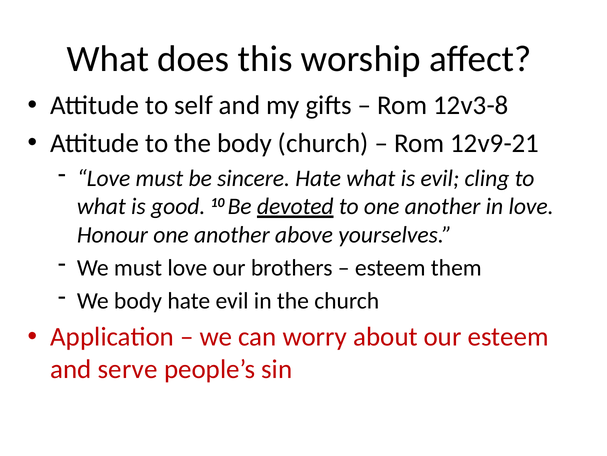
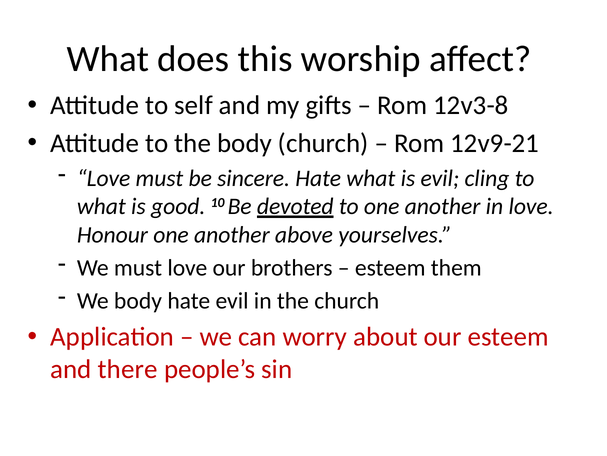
serve: serve -> there
